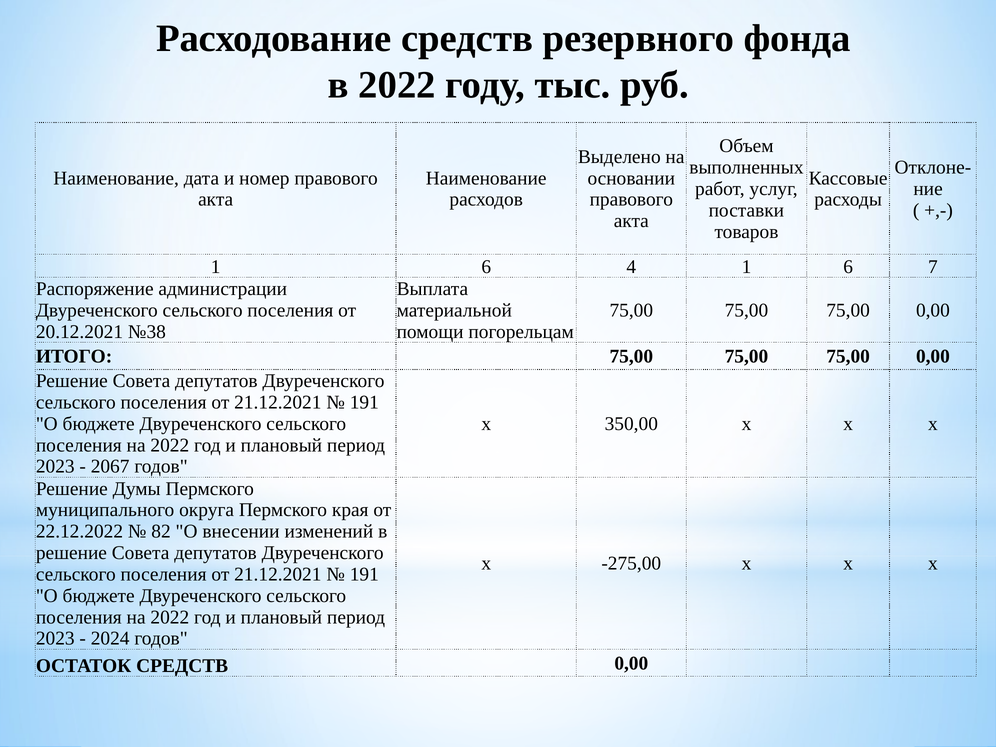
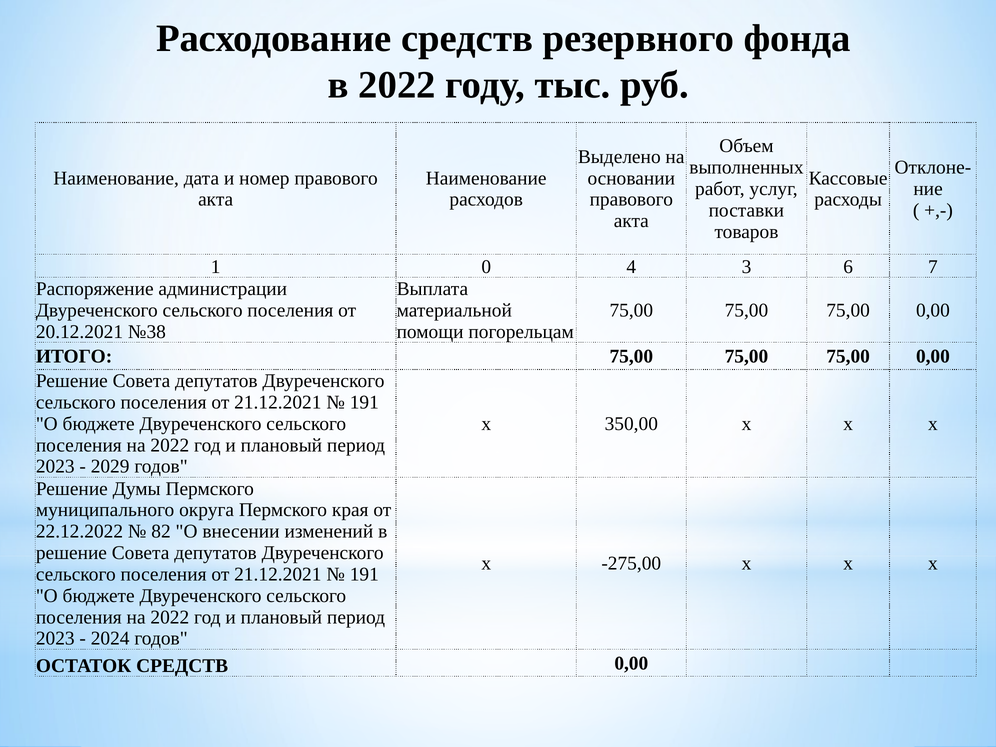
6 at (486, 267): 6 -> 0
4 1: 1 -> 3
2067: 2067 -> 2029
